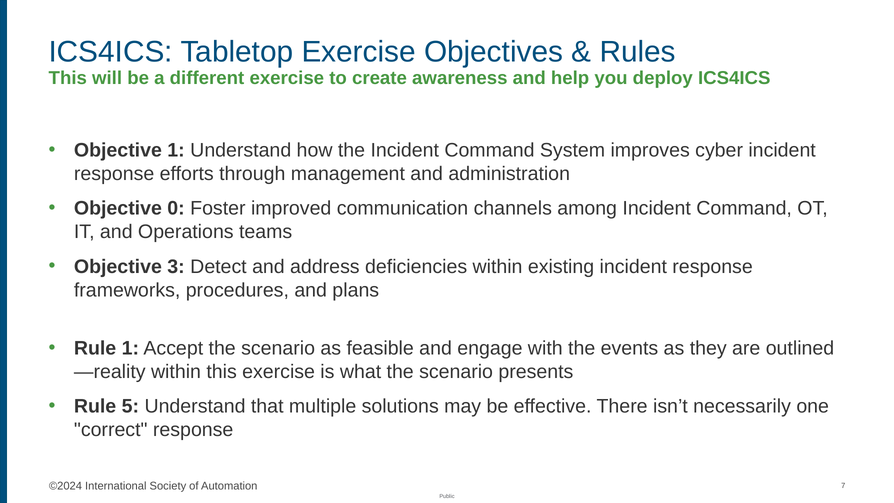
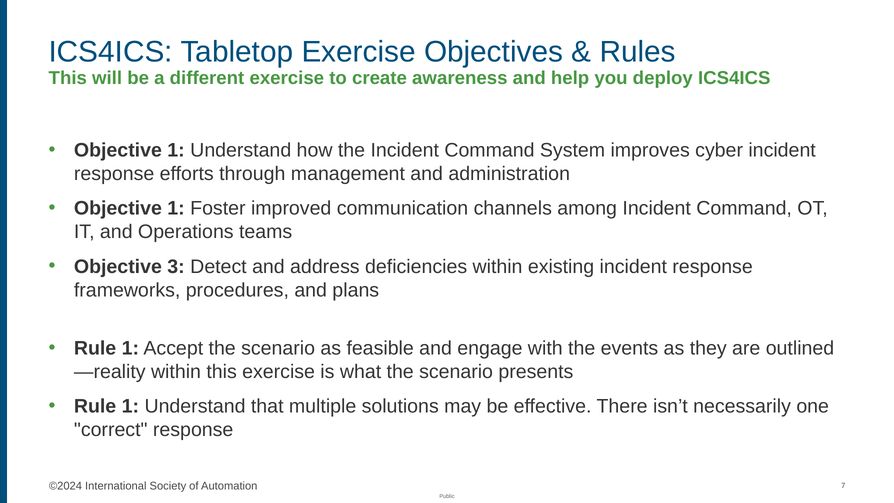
0 at (176, 208): 0 -> 1
5 at (130, 406): 5 -> 1
